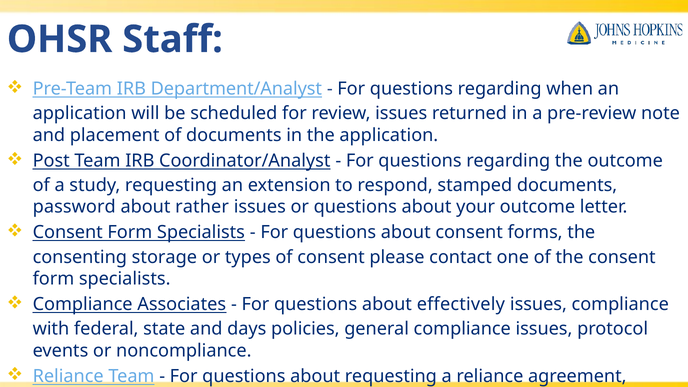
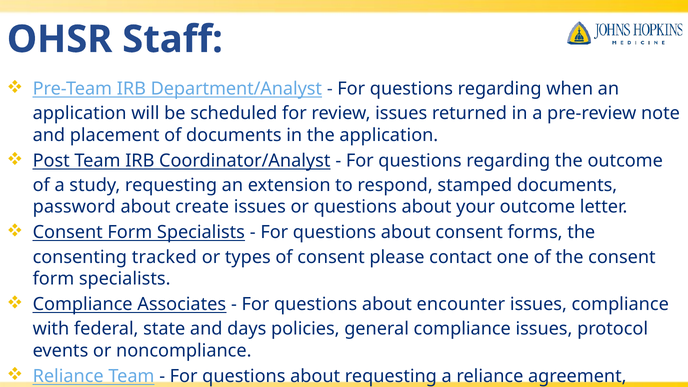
rather: rather -> create
storage: storage -> tracked
effectively: effectively -> encounter
